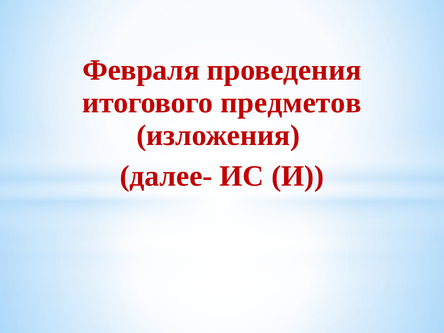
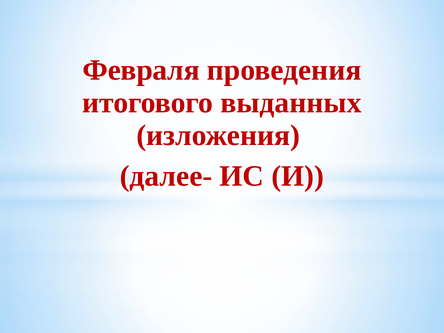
предметов: предметов -> выданных
